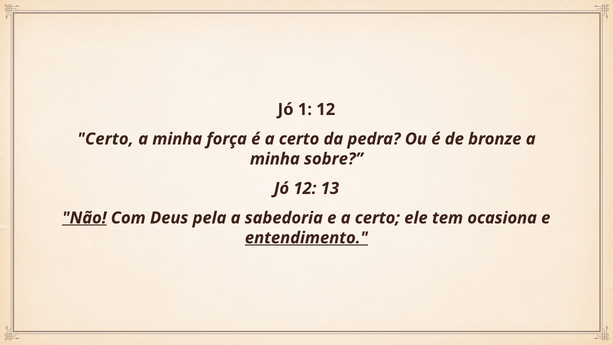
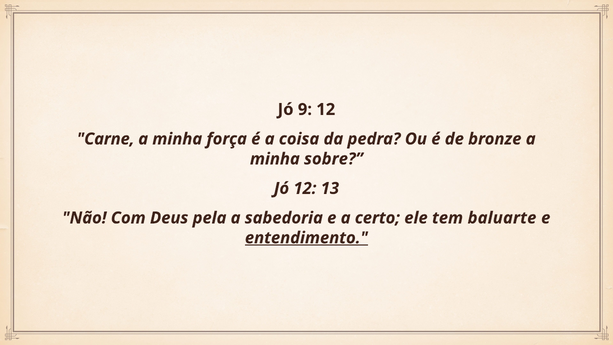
1: 1 -> 9
Certo at (105, 139): Certo -> Carne
é a certo: certo -> coisa
Não underline: present -> none
ocasiona: ocasiona -> baluarte
